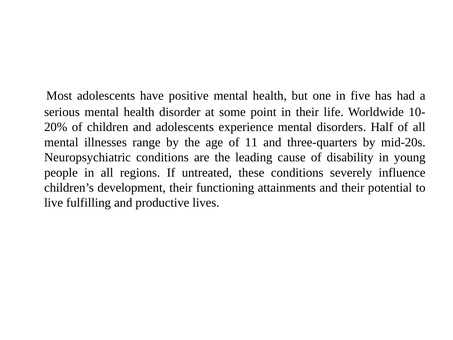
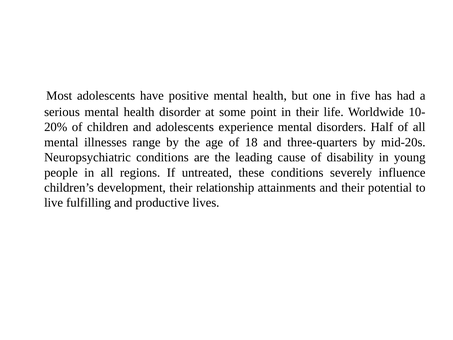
11: 11 -> 18
functioning: functioning -> relationship
